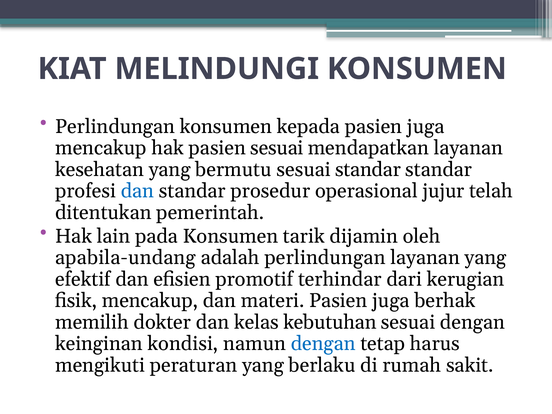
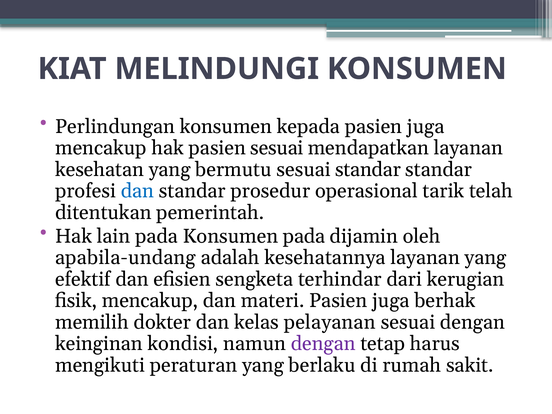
jujur: jujur -> tarik
Konsumen tarik: tarik -> pada
adalah perlindungan: perlindungan -> kesehatannya
promotif: promotif -> sengketa
kebutuhan: kebutuhan -> pelayanan
dengan at (323, 344) colour: blue -> purple
